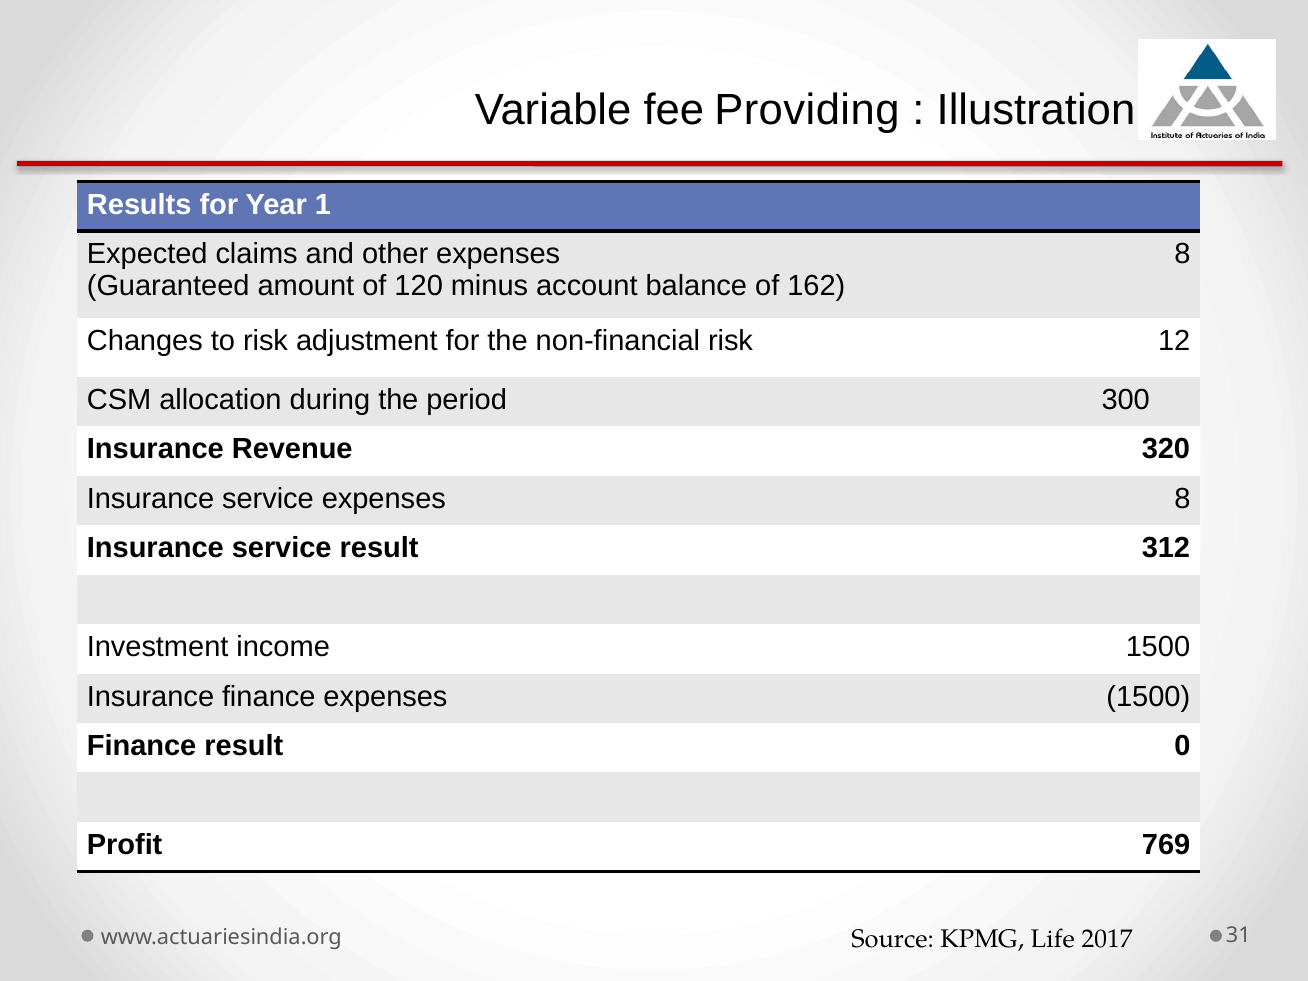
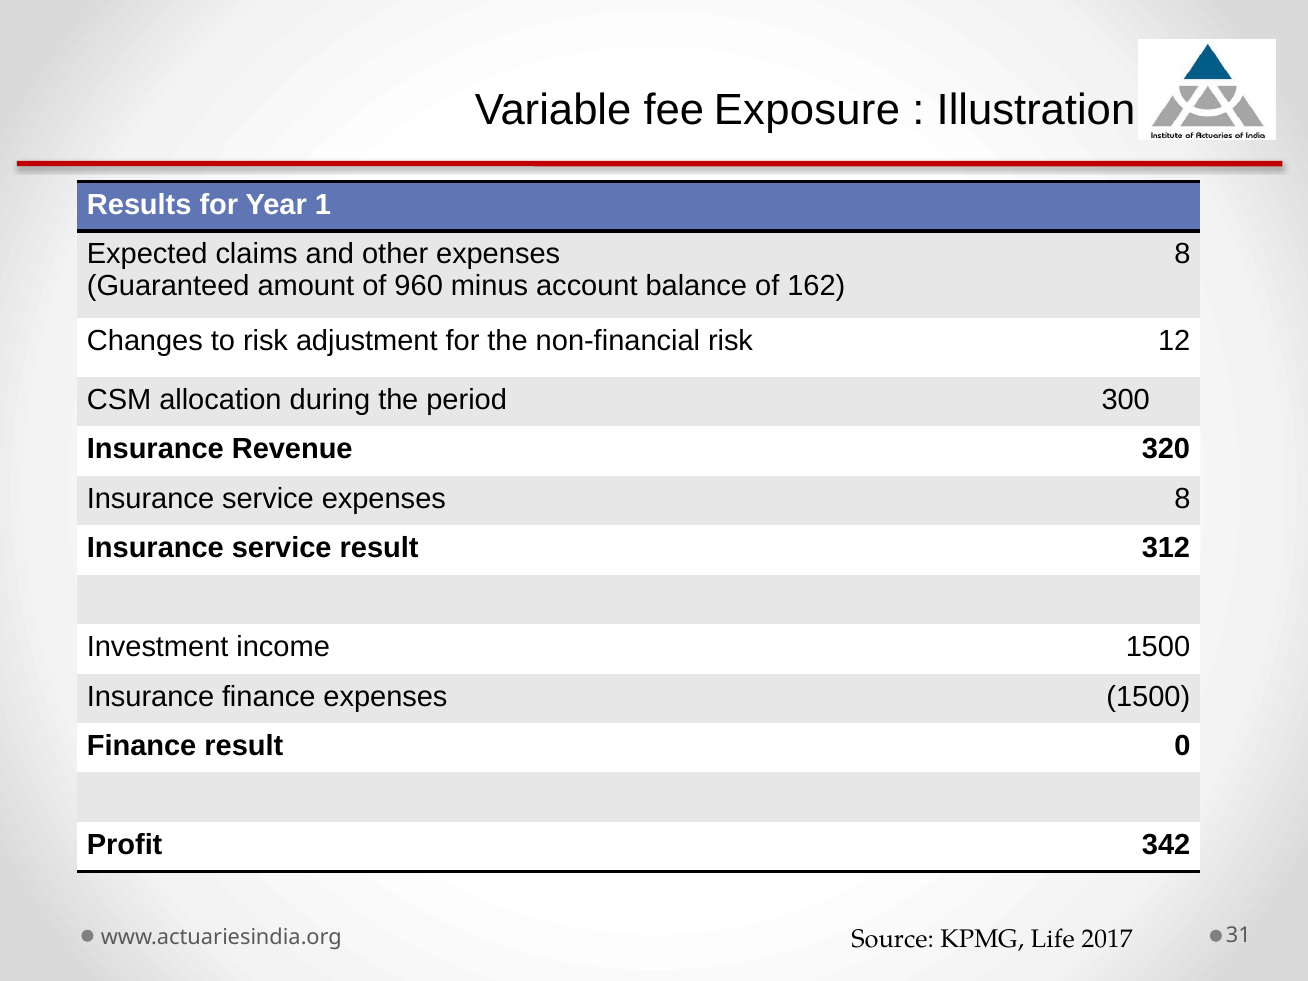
Providing: Providing -> Exposure
120: 120 -> 960
769: 769 -> 342
